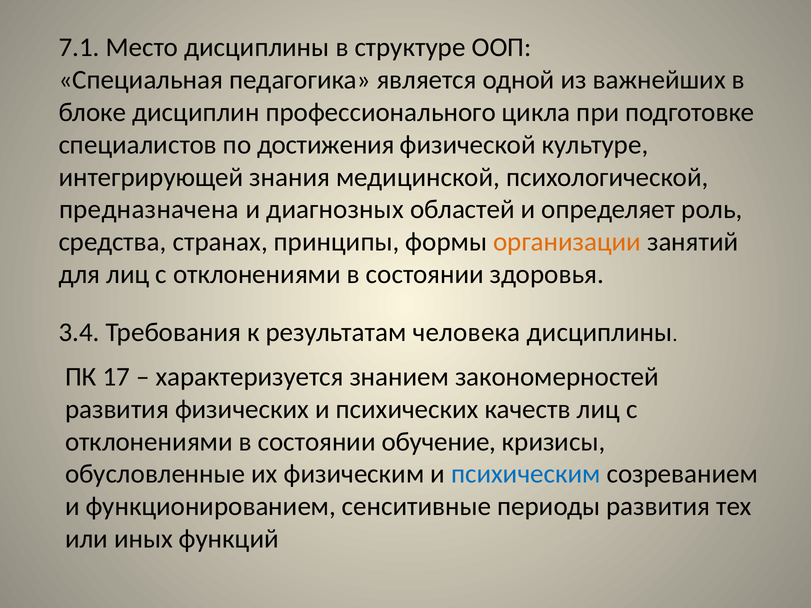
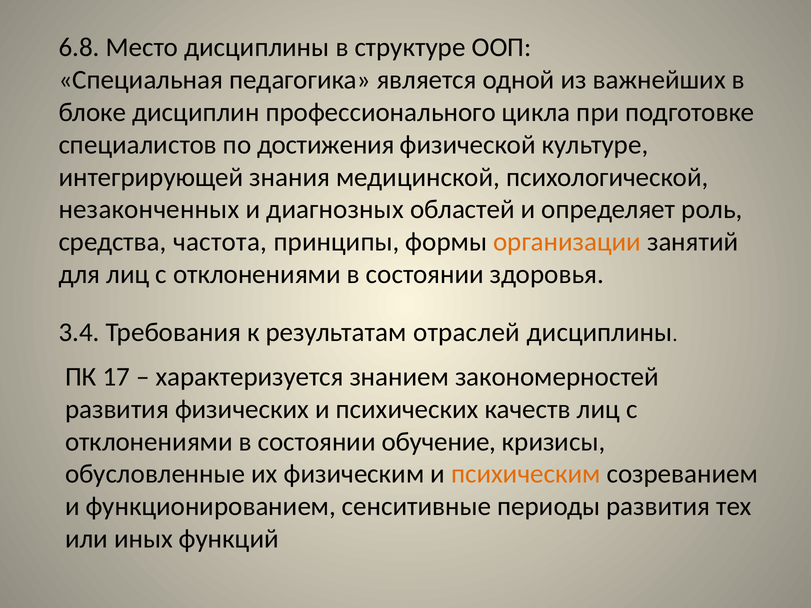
7.1: 7.1 -> 6.8
предназначена: предназначена -> незаконченных
странах: странах -> частота
человека: человека -> отраслей
психическим colour: blue -> orange
